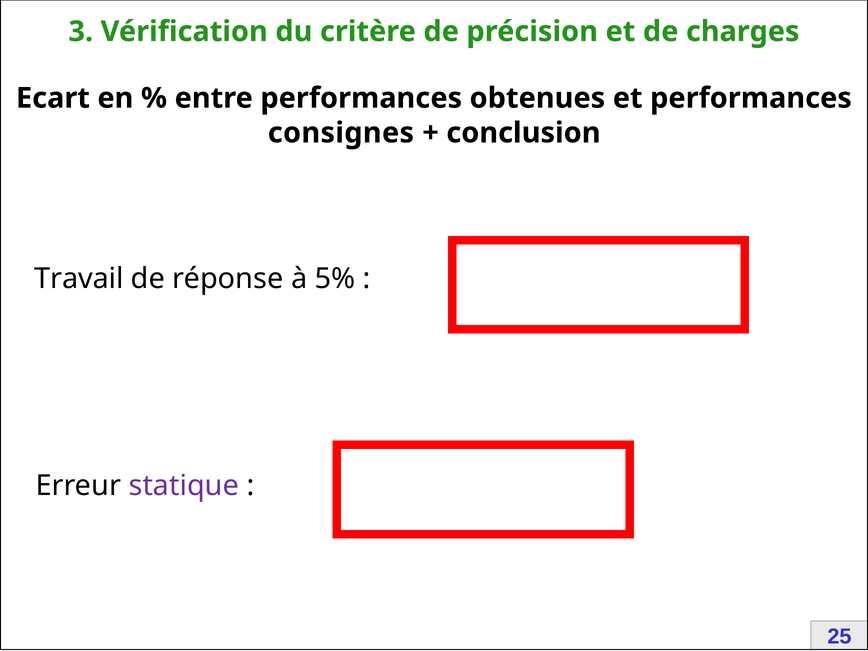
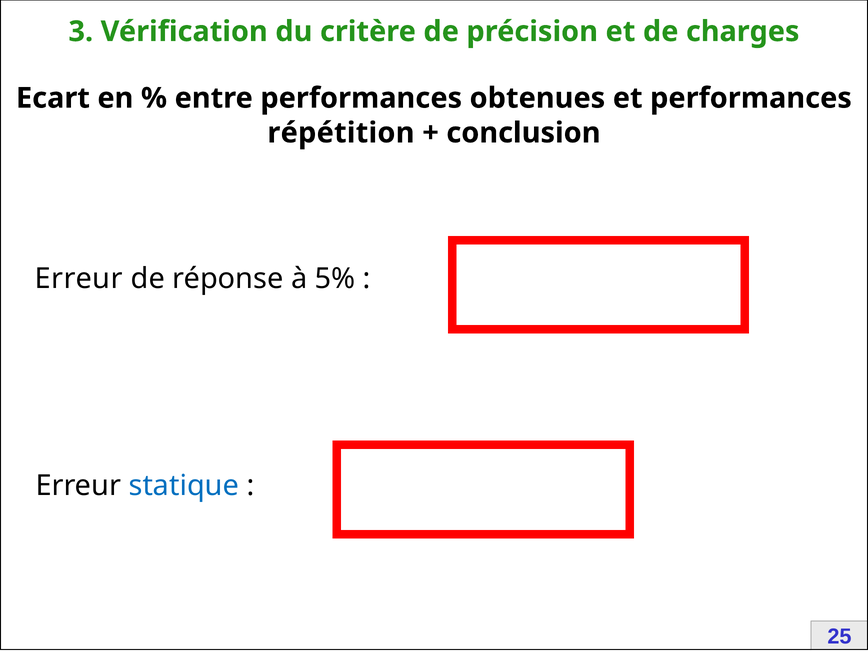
consignes: consignes -> répétition
Travail at (79, 279): Travail -> Erreur
statique colour: purple -> blue
